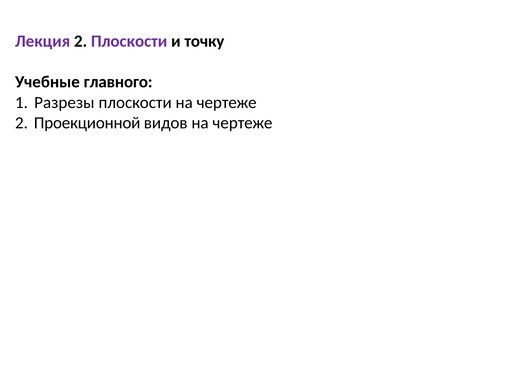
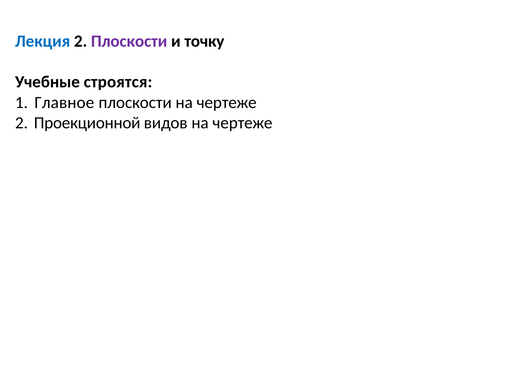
Лекция colour: purple -> blue
главного: главного -> строятся
Разрезы: Разрезы -> Главное
